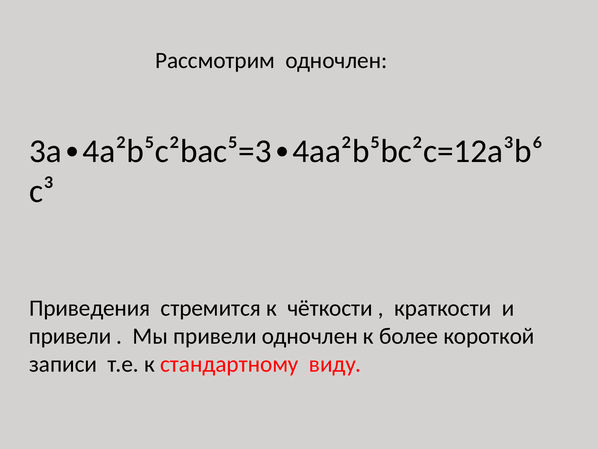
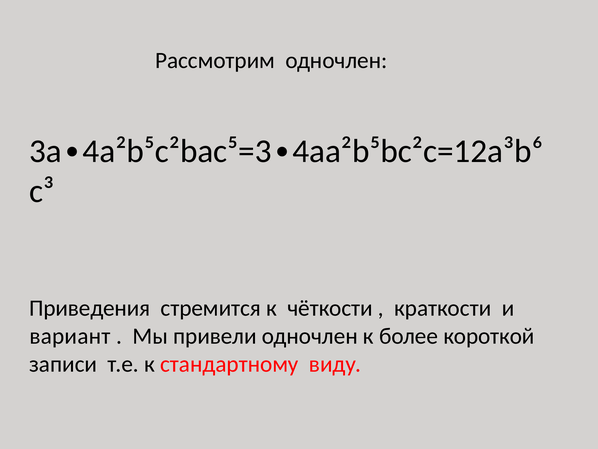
привели at (70, 336): привели -> вариант
